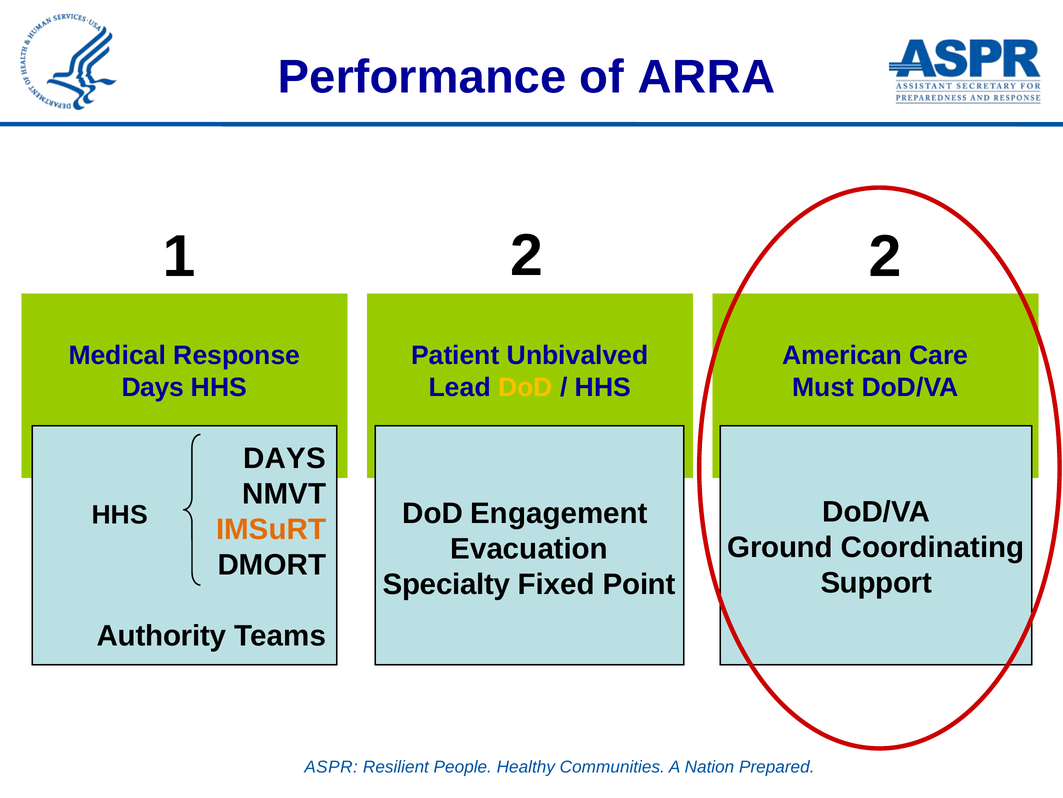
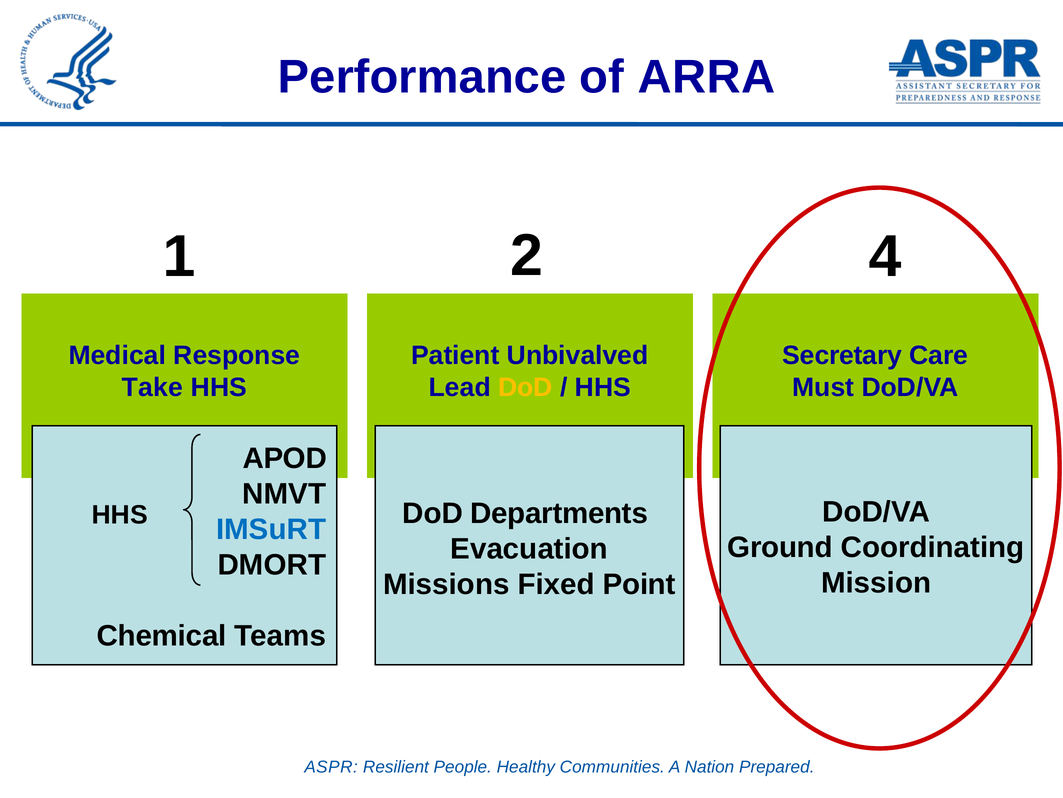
2 2: 2 -> 4
American: American -> Secretary
Days at (153, 387): Days -> Take
DAYS at (284, 458): DAYS -> APOD
Engagement: Engagement -> Departments
IMSuRT colour: orange -> blue
Support: Support -> Mission
Specialty: Specialty -> Missions
Authority: Authority -> Chemical
